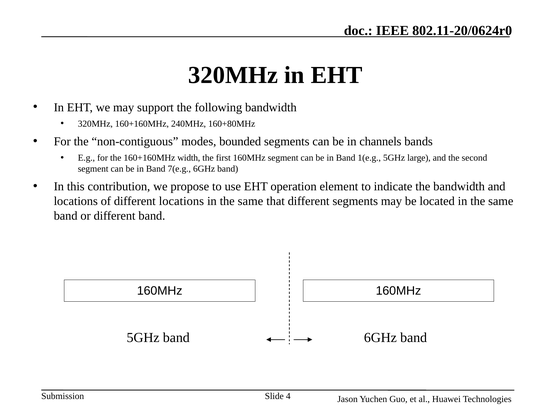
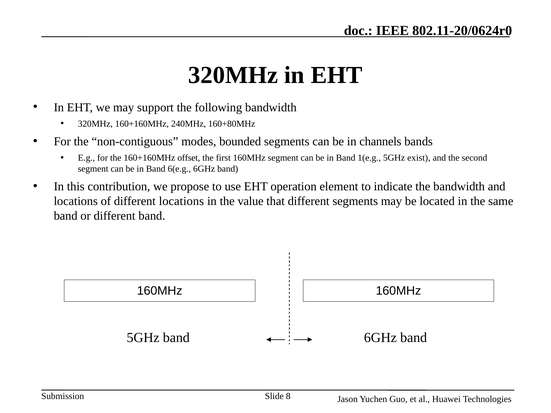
width: width -> offset
large: large -> exist
7(e.g: 7(e.g -> 6(e.g
same at (250, 201): same -> value
4: 4 -> 8
